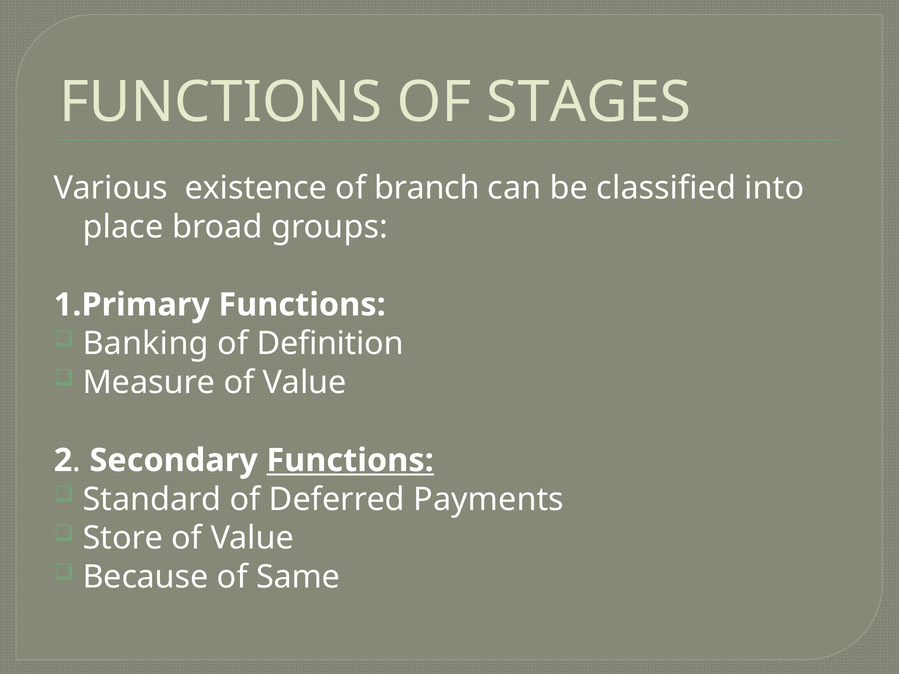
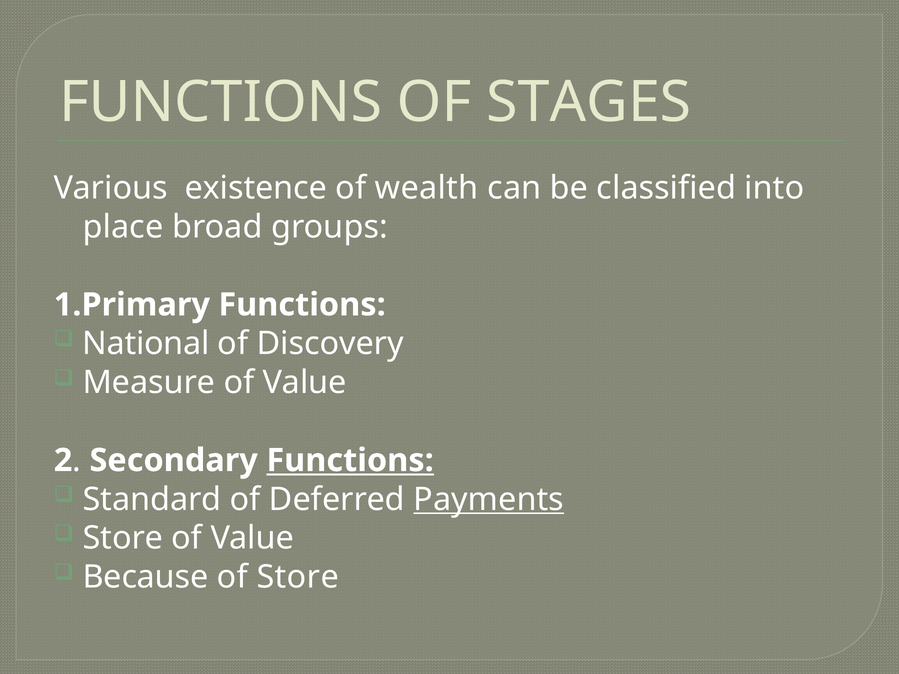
branch: branch -> wealth
Banking: Banking -> National
Definition: Definition -> Discovery
Payments underline: none -> present
of Same: Same -> Store
